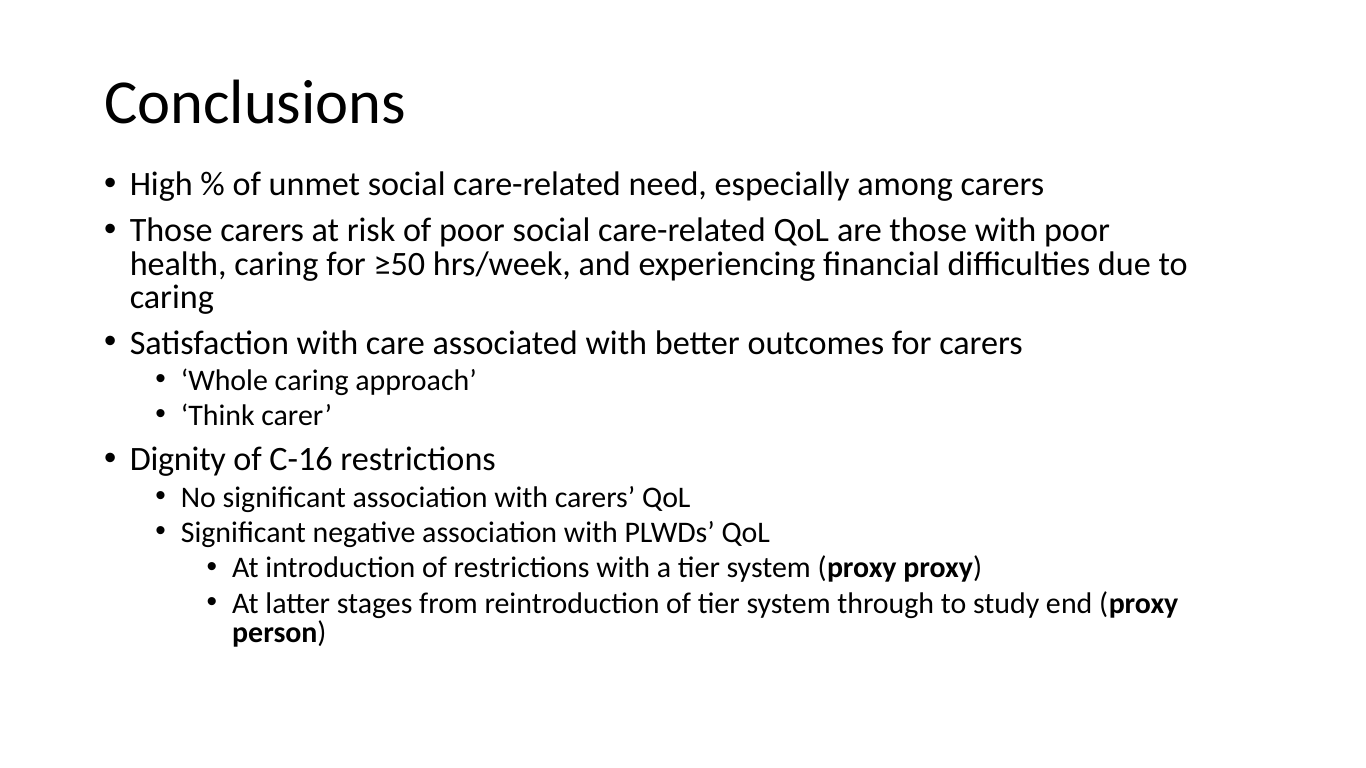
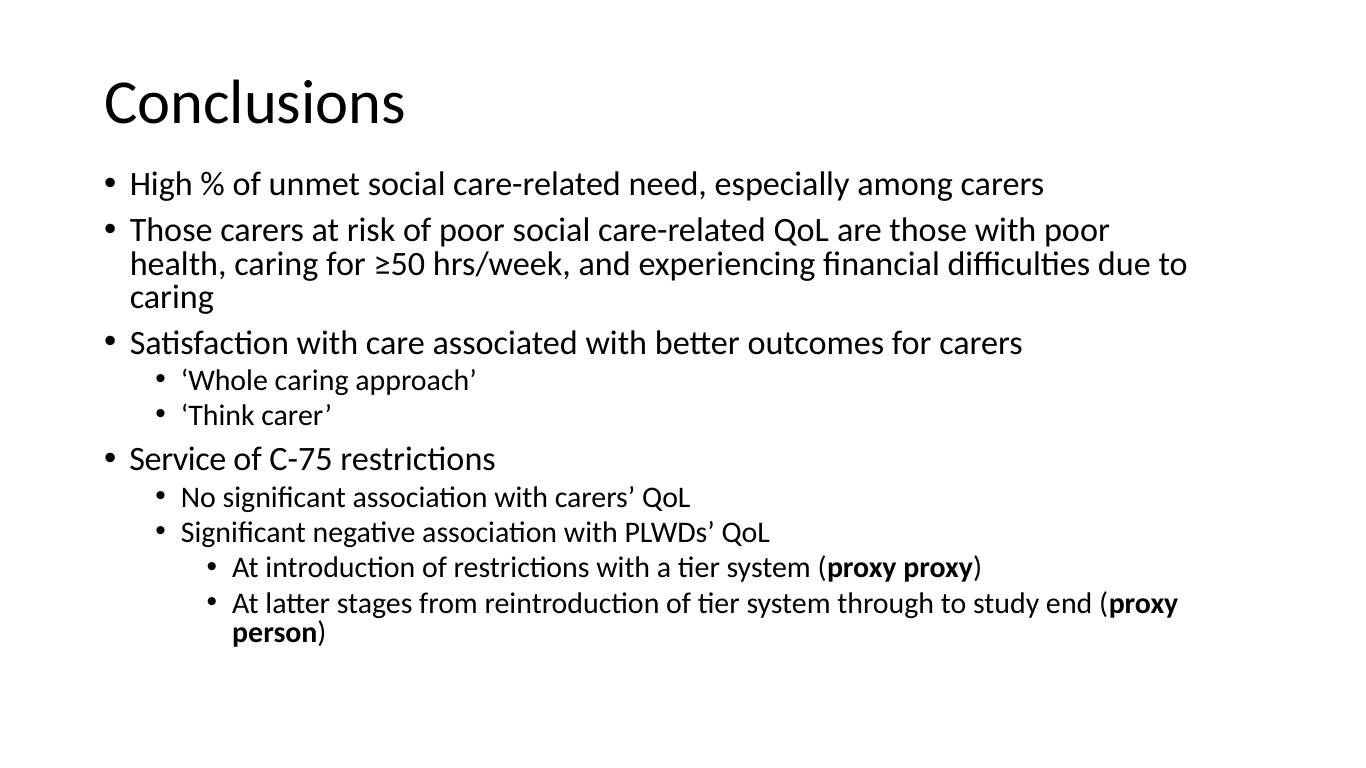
Dignity: Dignity -> Service
C-16: C-16 -> C-75
